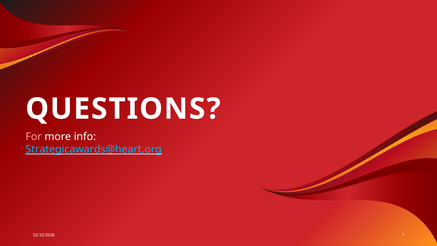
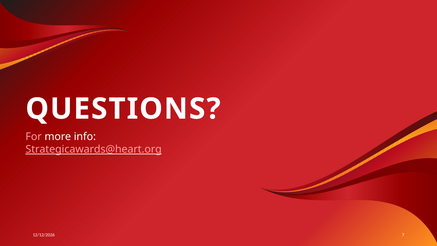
Strategicawards@heart.org colour: light blue -> pink
